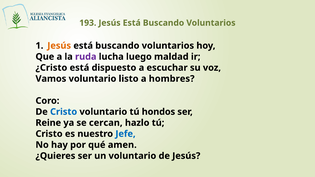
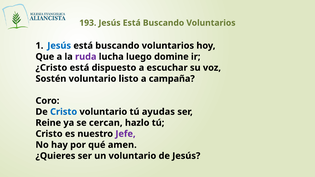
Jesús at (59, 46) colour: orange -> blue
maldad: maldad -> domine
Vamos: Vamos -> Sostén
hombres: hombres -> campaña
hondos: hondos -> ayudas
Jefe colour: blue -> purple
